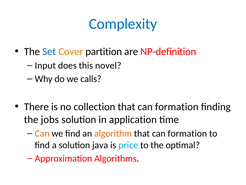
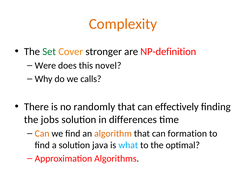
Complexity colour: blue -> orange
Set colour: blue -> green
partition: partition -> stronger
Input: Input -> Were
collection: collection -> randomly
formation at (177, 106): formation -> effectively
application: application -> differences
price: price -> what
